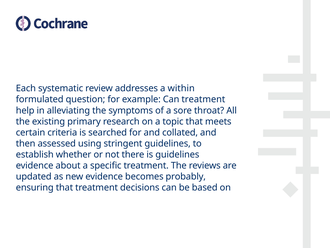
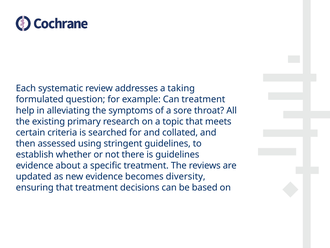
within: within -> taking
probably: probably -> diversity
